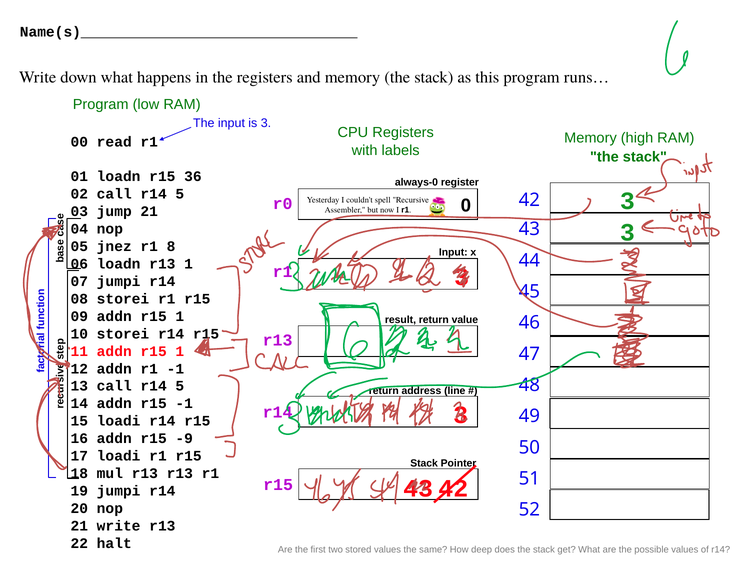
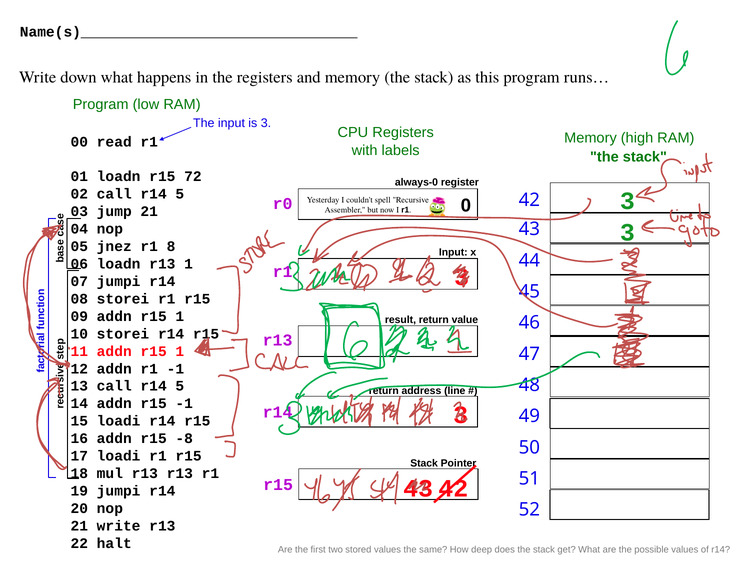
36: 36 -> 72
-9: -9 -> -8
